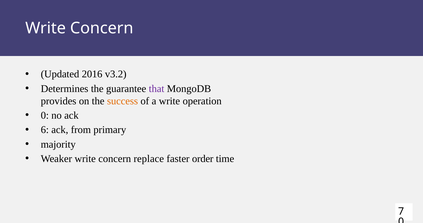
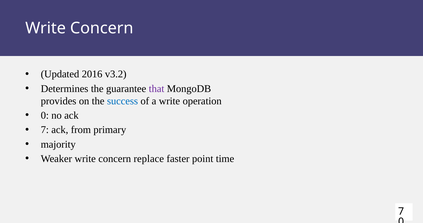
success colour: orange -> blue
6 at (45, 130): 6 -> 7
order: order -> point
